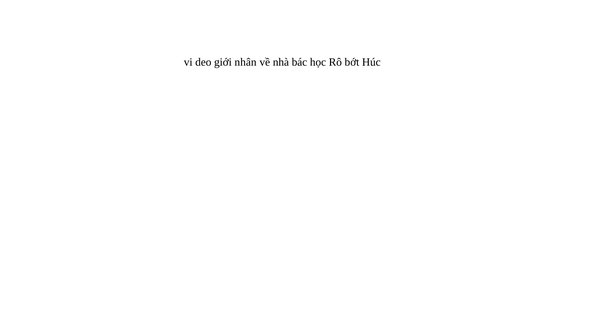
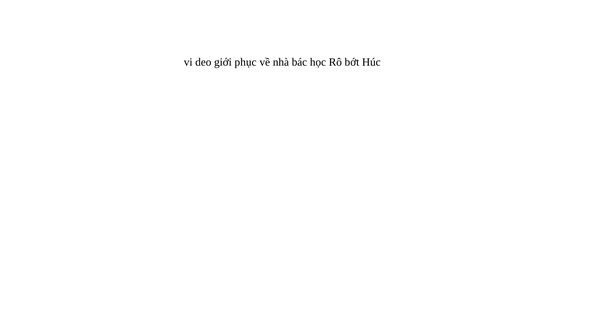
nhân: nhân -> phục
